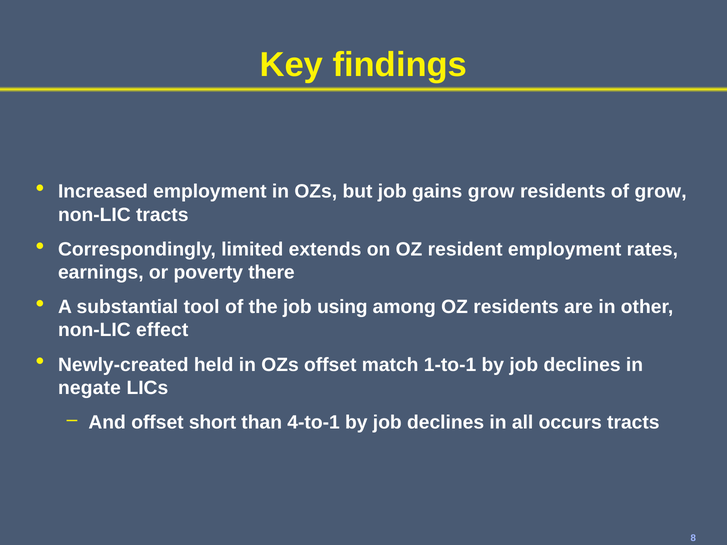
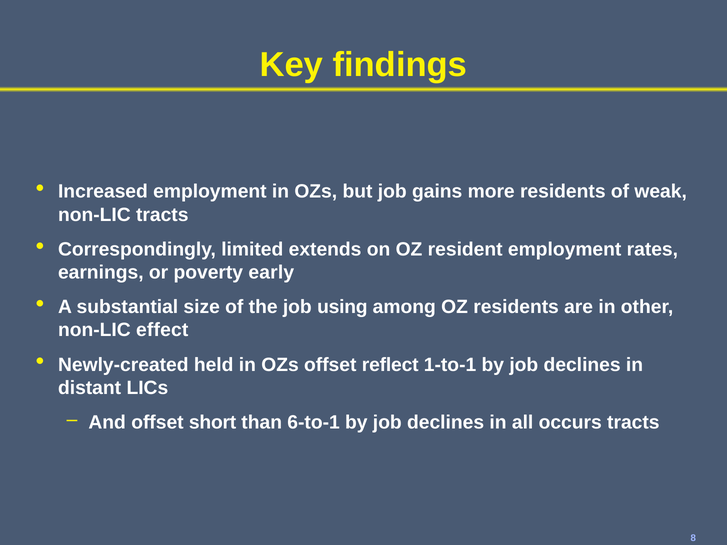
gains grow: grow -> more
of grow: grow -> weak
there: there -> early
tool: tool -> size
match: match -> reflect
negate: negate -> distant
4-to-1: 4-to-1 -> 6-to-1
